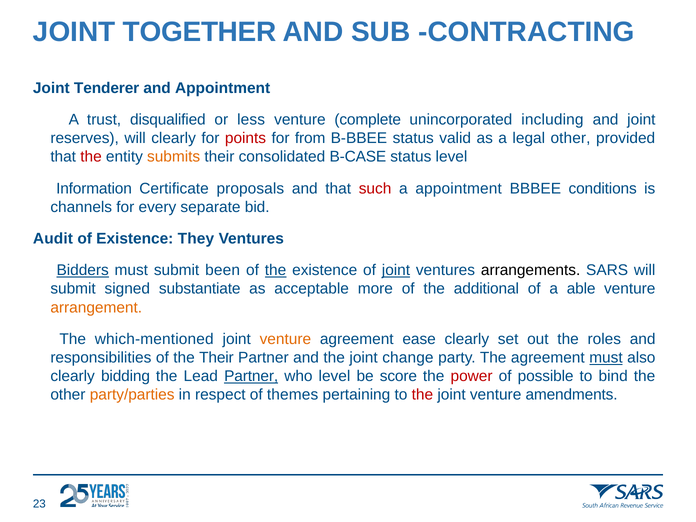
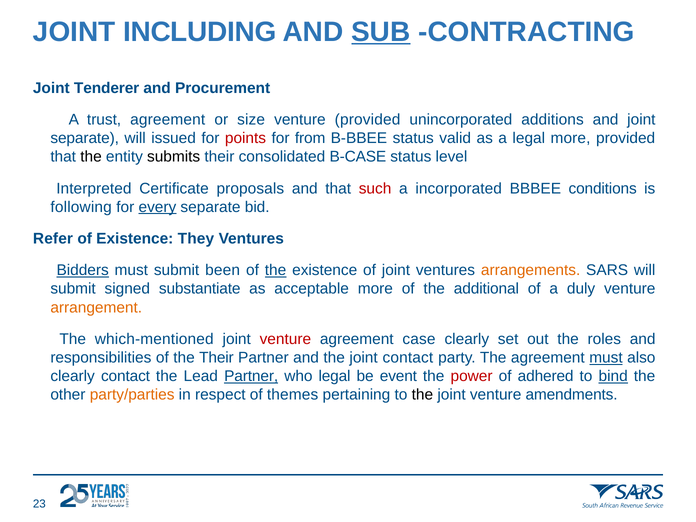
TOGETHER: TOGETHER -> INCLUDING
SUB underline: none -> present
and Appointment: Appointment -> Procurement
trust disqualified: disqualified -> agreement
less: less -> size
venture complete: complete -> provided
including: including -> additions
reserves at (85, 138): reserves -> separate
will clearly: clearly -> issued
legal other: other -> more
the at (91, 157) colour: red -> black
submits colour: orange -> black
Information: Information -> Interpreted
a appointment: appointment -> incorporated
channels: channels -> following
every underline: none -> present
Audit: Audit -> Refer
joint at (396, 270) underline: present -> none
arrangements colour: black -> orange
able: able -> duly
venture at (285, 339) colour: orange -> red
ease: ease -> case
joint change: change -> contact
clearly bidding: bidding -> contact
who level: level -> legal
score: score -> event
possible: possible -> adhered
bind underline: none -> present
the at (422, 395) colour: red -> black
